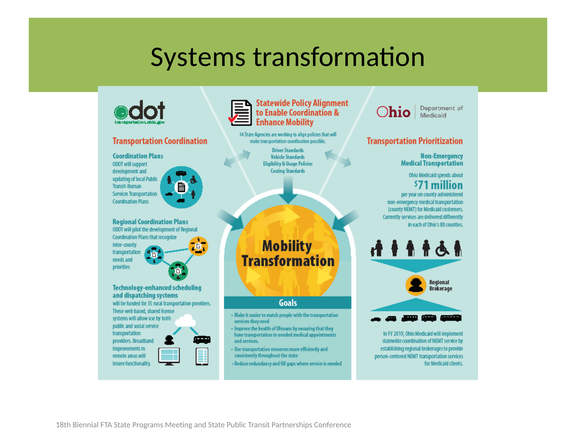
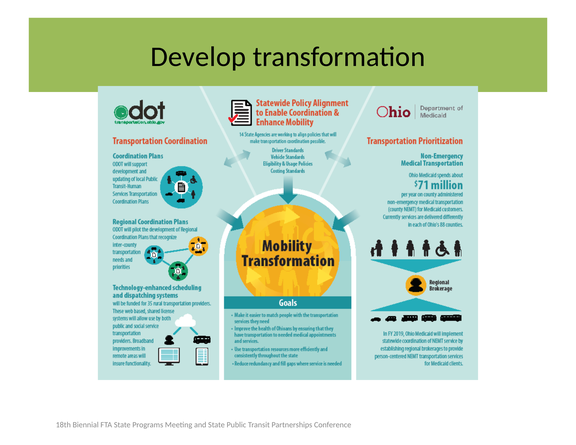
Systems: Systems -> Develop
